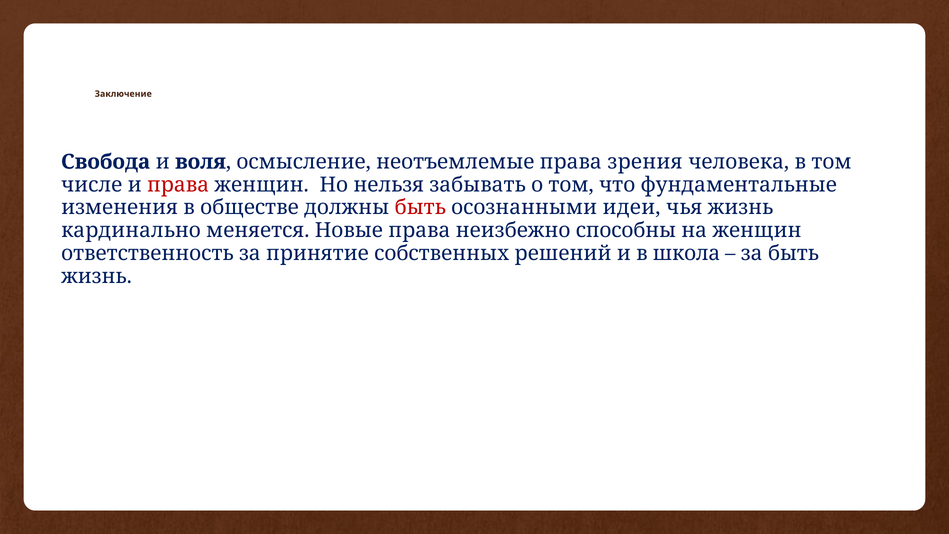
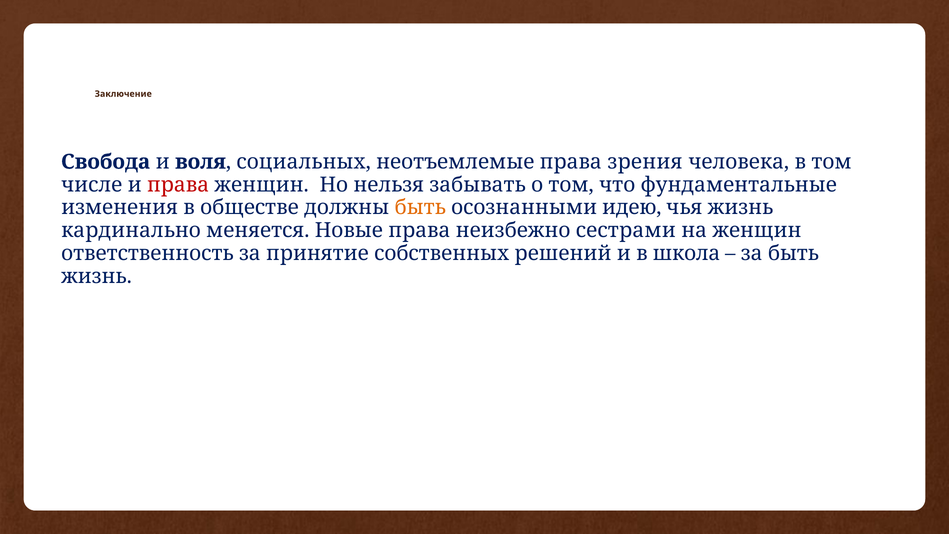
осмысление: осмысление -> социальных
быть at (420, 208) colour: red -> orange
идеи: идеи -> идею
способны: способны -> сестрами
